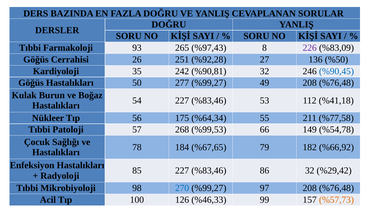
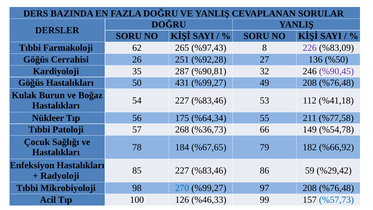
93: 93 -> 62
242: 242 -> 287
%90,45 colour: blue -> purple
277: 277 -> 431
%99,53: %99,53 -> %36,73
86 32: 32 -> 59
%57,73 colour: orange -> blue
